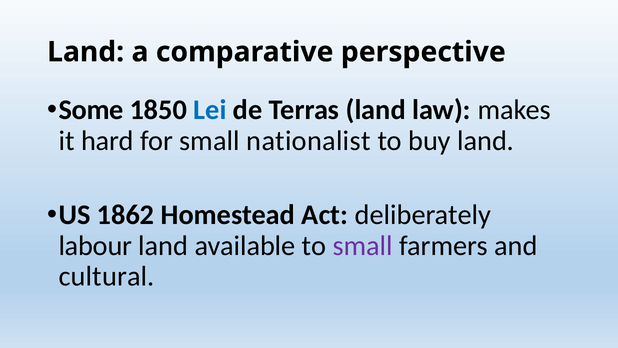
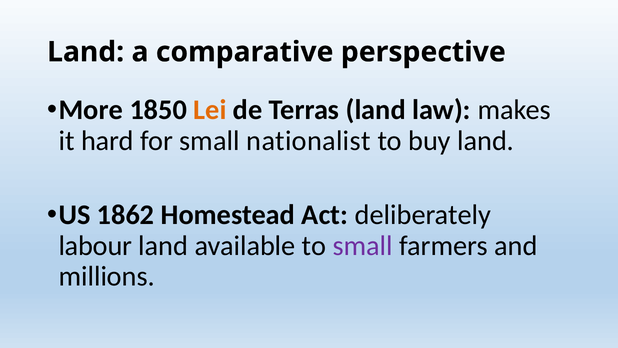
Some: Some -> More
Lei colour: blue -> orange
cultural: cultural -> millions
